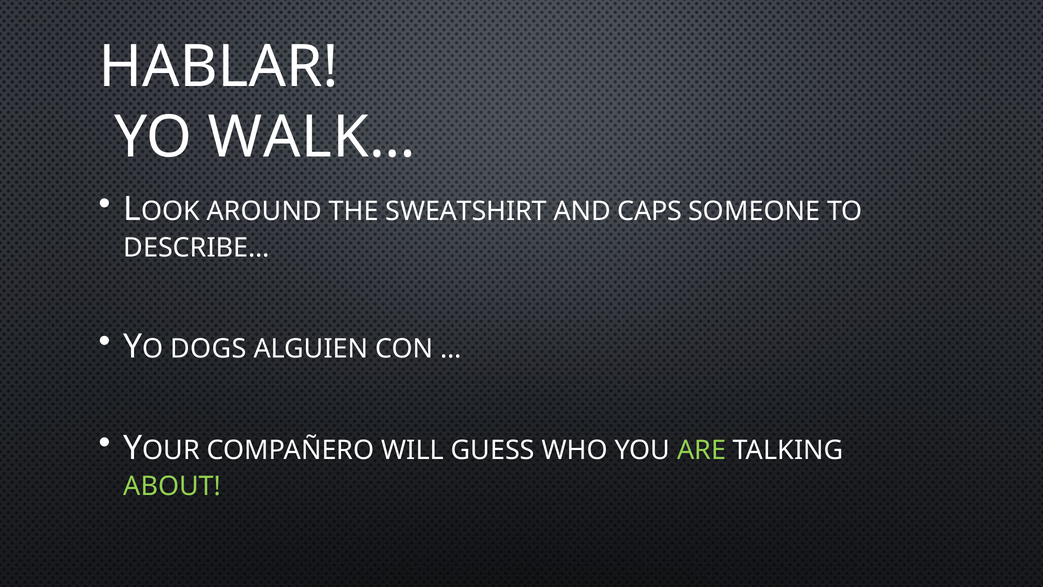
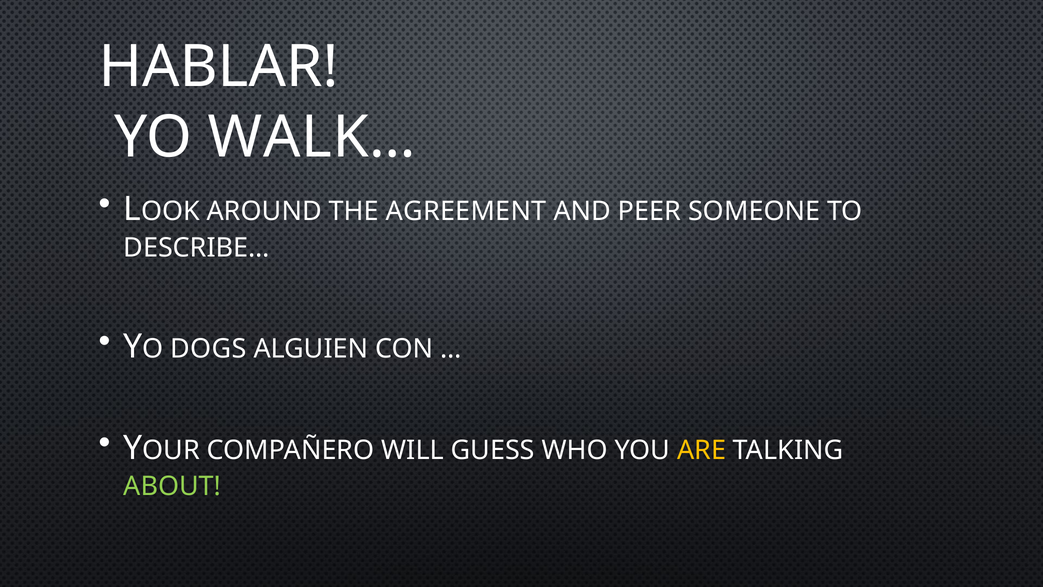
SWEATSHIRT: SWEATSHIRT -> AGREEMENT
CAPS: CAPS -> PEER
ARE colour: light green -> yellow
